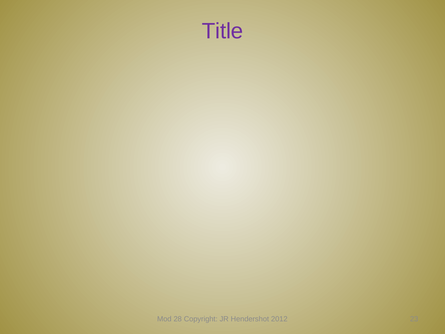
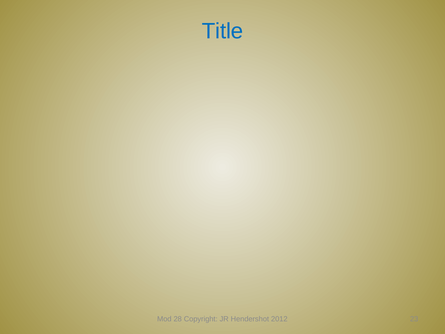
Title colour: purple -> blue
